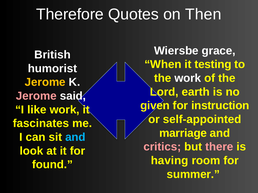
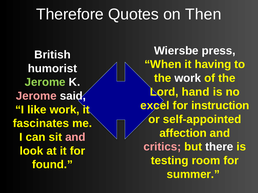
grace: grace -> press
testing: testing -> having
Jerome at (45, 82) colour: yellow -> light green
earth: earth -> hand
given: given -> excel
marriage: marriage -> affection
and at (75, 137) colour: light blue -> pink
there colour: pink -> white
having: having -> testing
